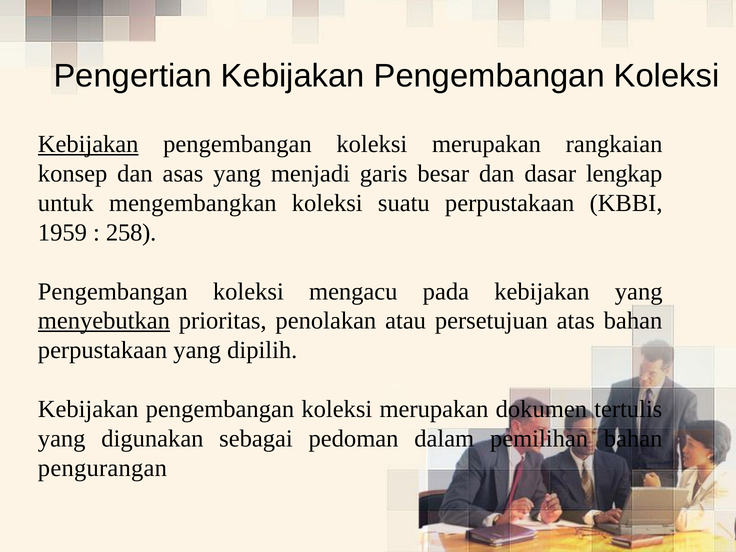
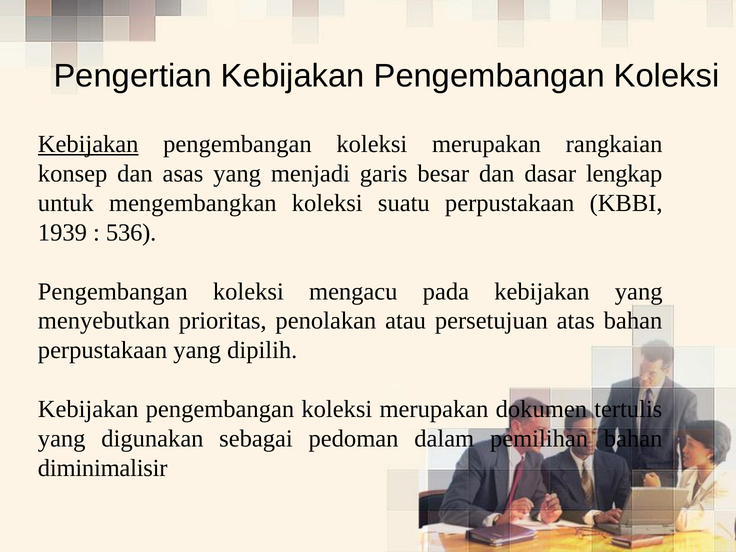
1959: 1959 -> 1939
258: 258 -> 536
menyebutkan underline: present -> none
pengurangan: pengurangan -> diminimalisir
